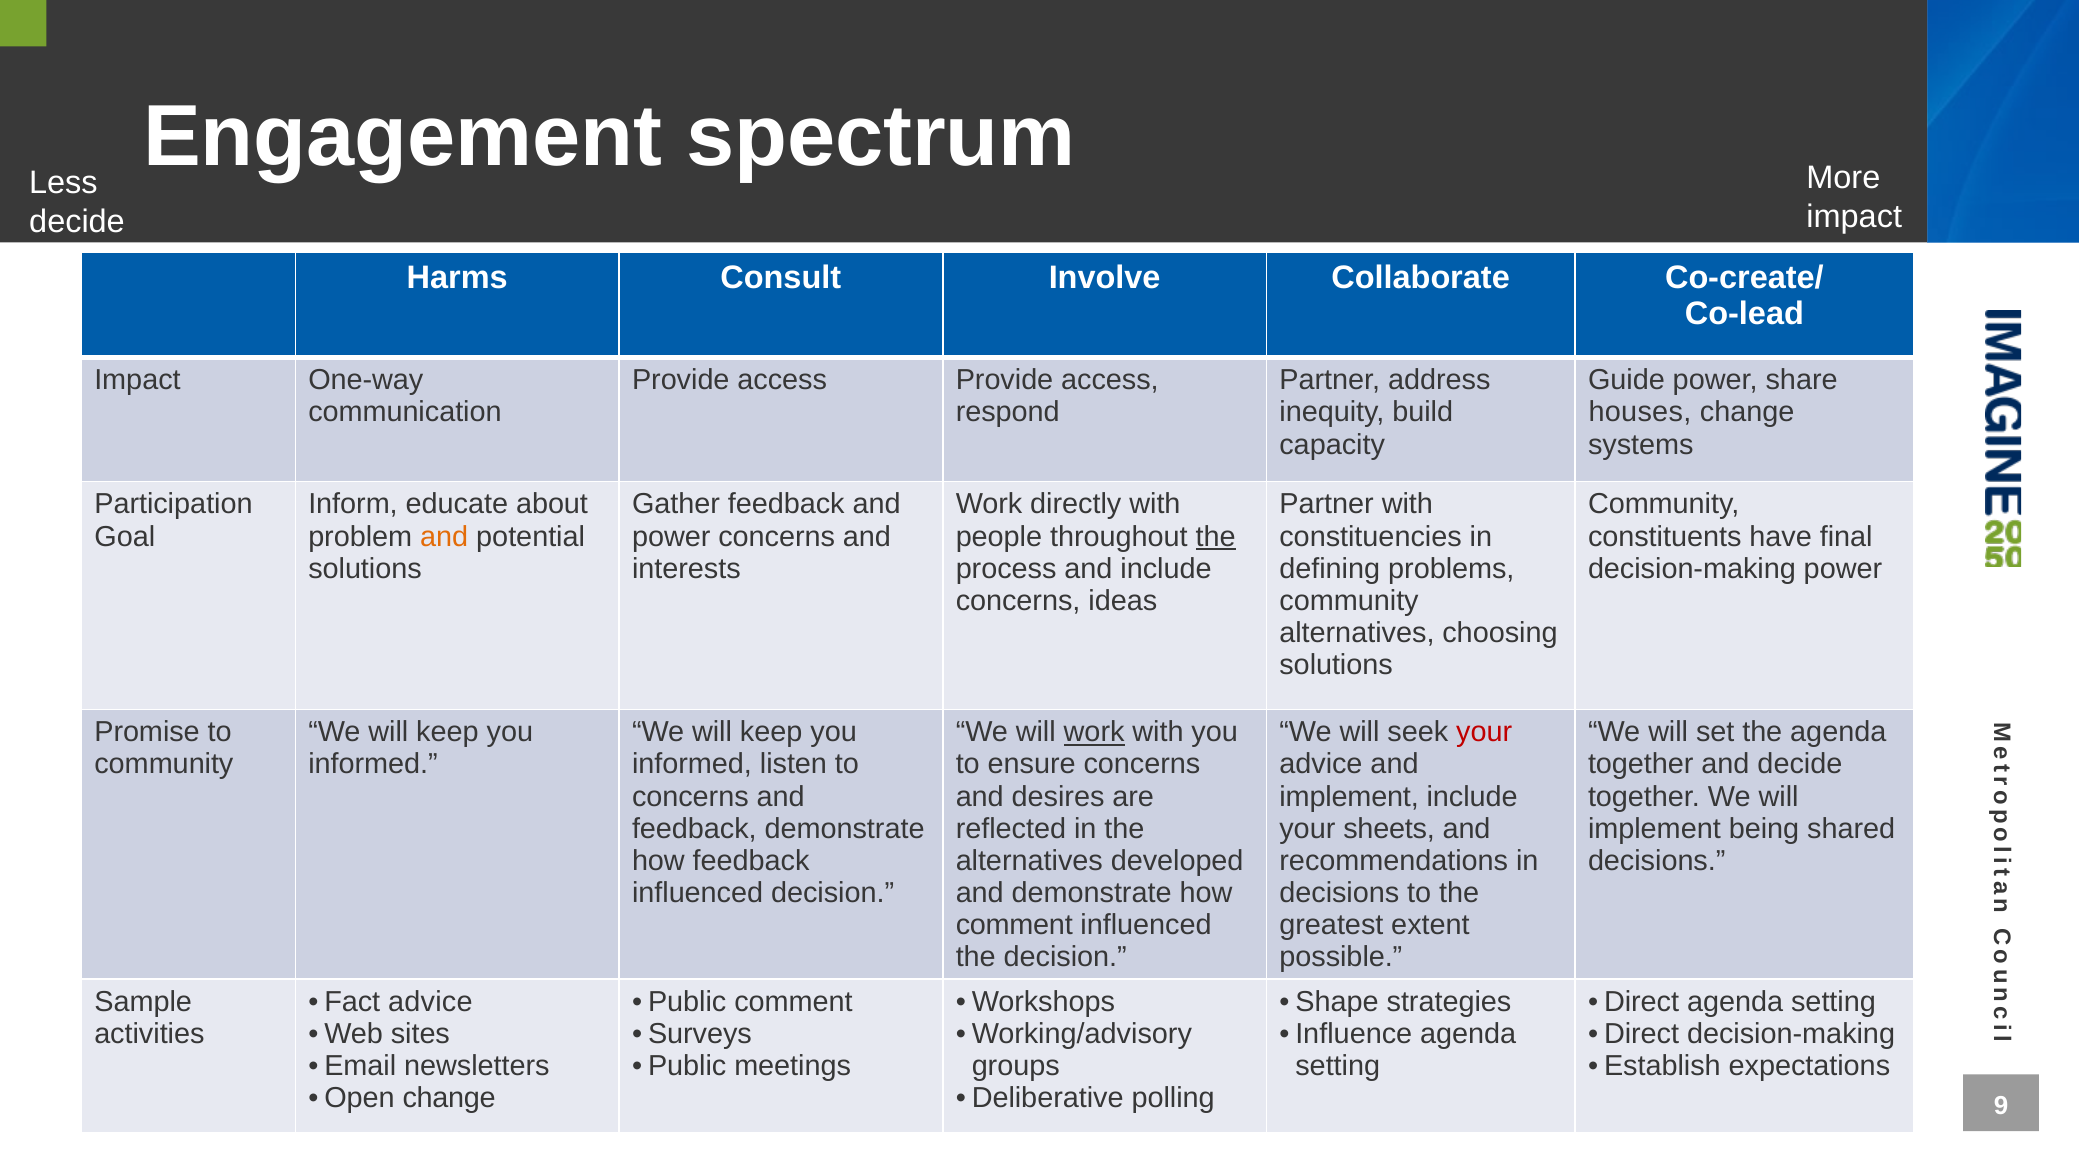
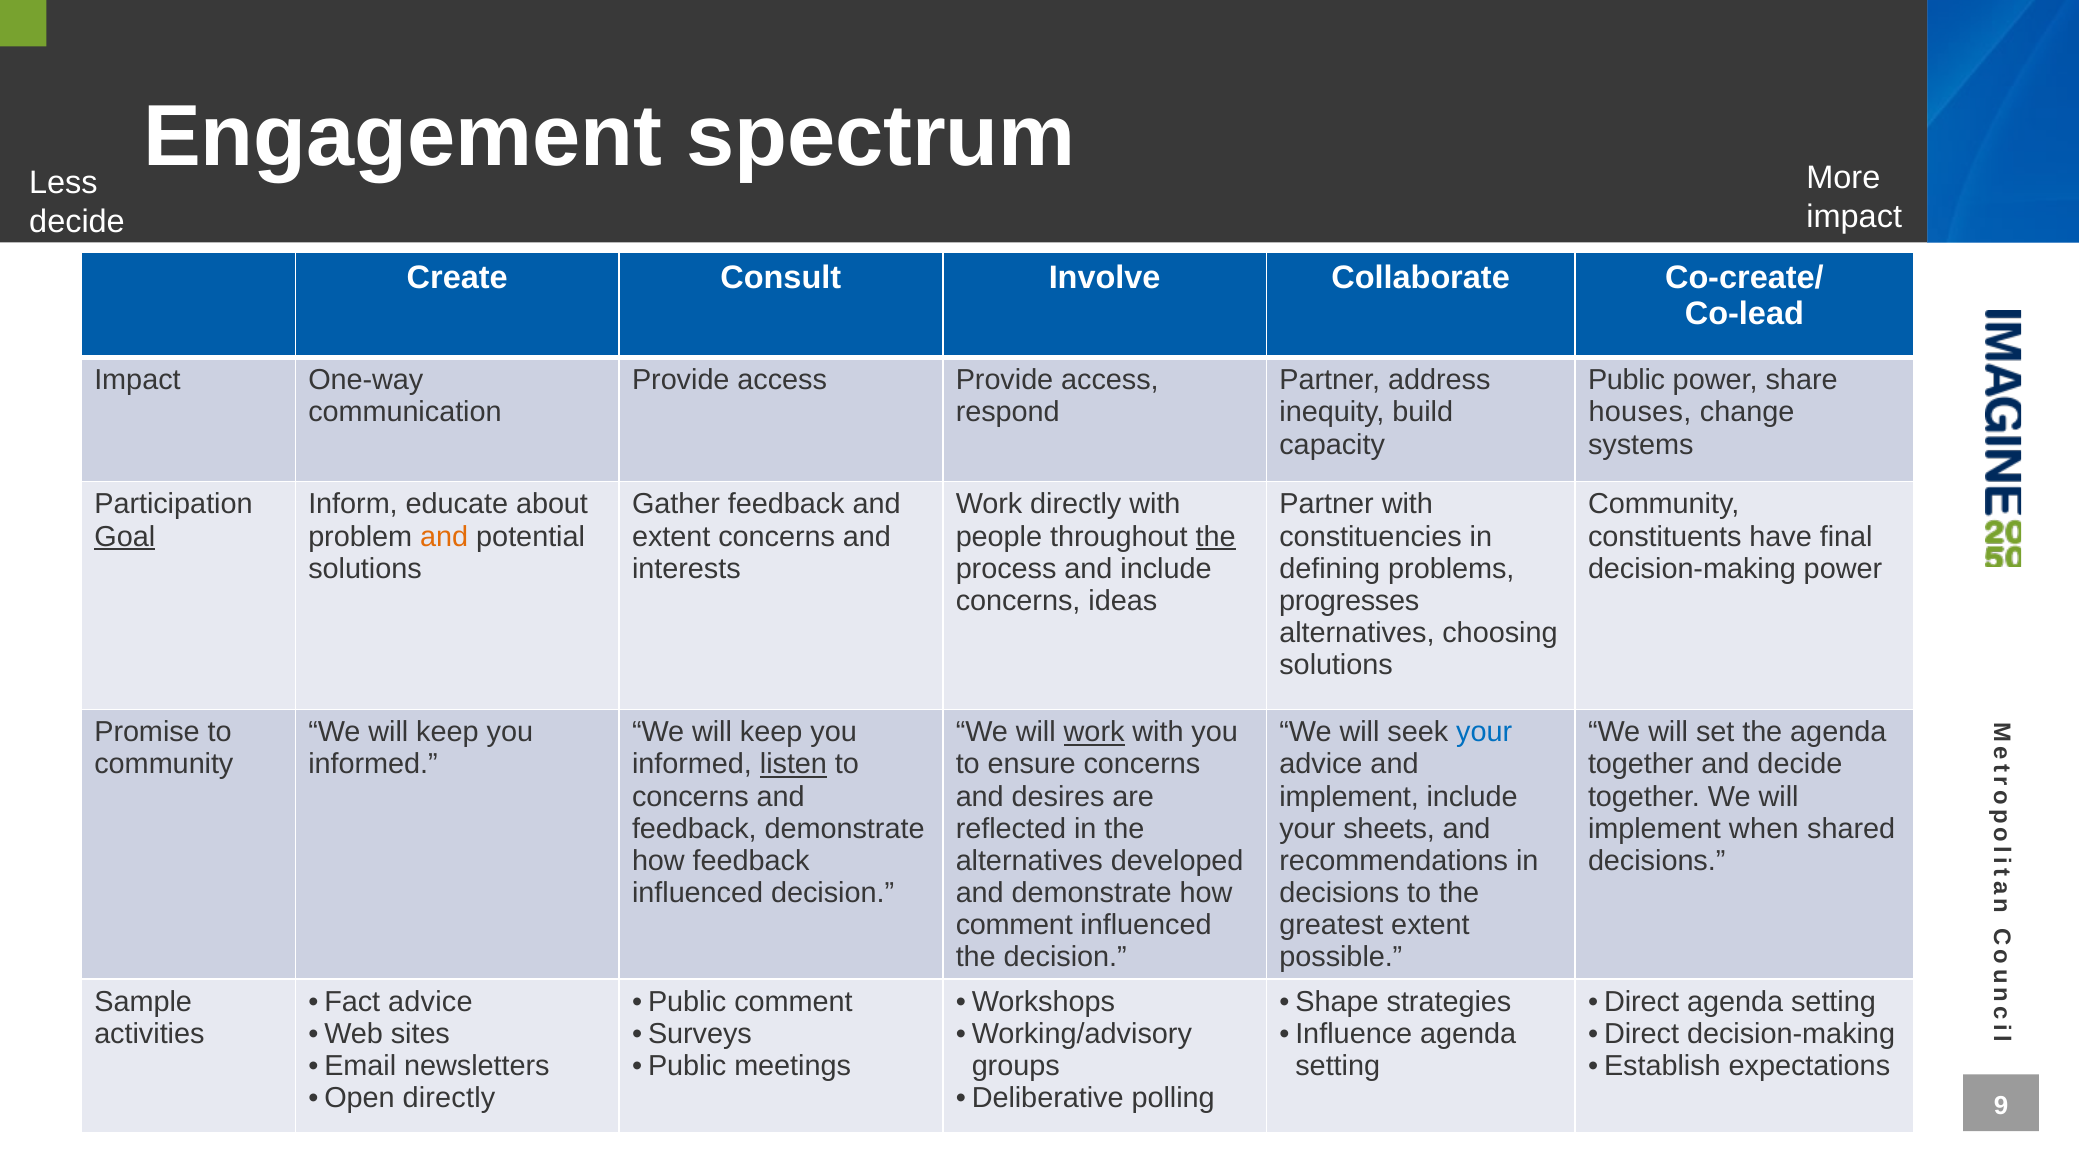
Harms: Harms -> Create
Guide at (1626, 380): Guide -> Public
Goal underline: none -> present
power at (671, 536): power -> extent
community at (1349, 600): community -> progresses
your at (1484, 732) colour: red -> blue
listen underline: none -> present
being: being -> when
Open change: change -> directly
